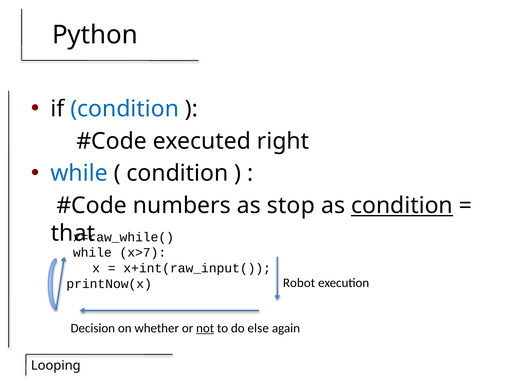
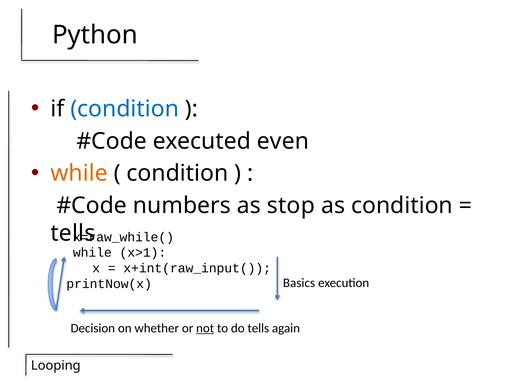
right: right -> even
while at (79, 173) colour: blue -> orange
condition at (402, 205) underline: present -> none
that at (73, 233): that -> tells
x>7: x>7 -> x>1
Robot: Robot -> Basics
do else: else -> tells
